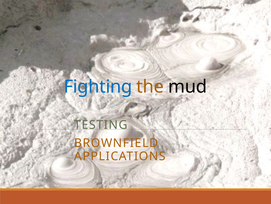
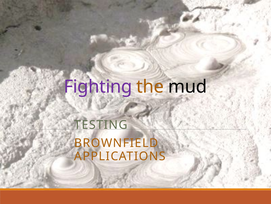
Fighting colour: blue -> purple
